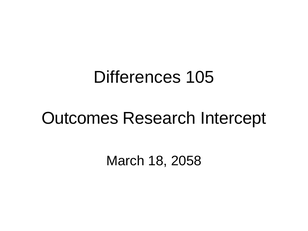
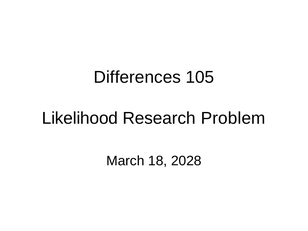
Outcomes: Outcomes -> Likelihood
Intercept: Intercept -> Problem
2058: 2058 -> 2028
